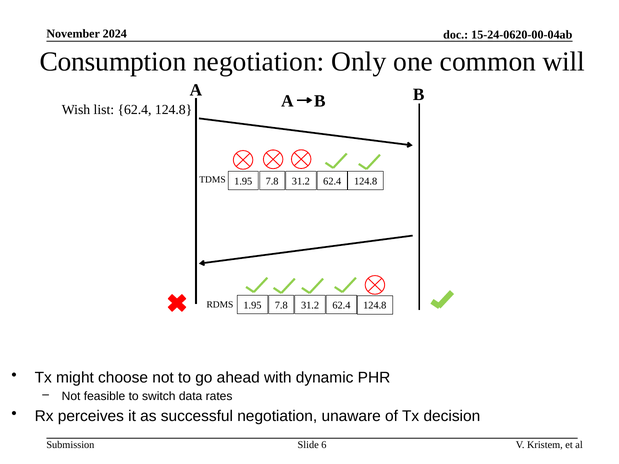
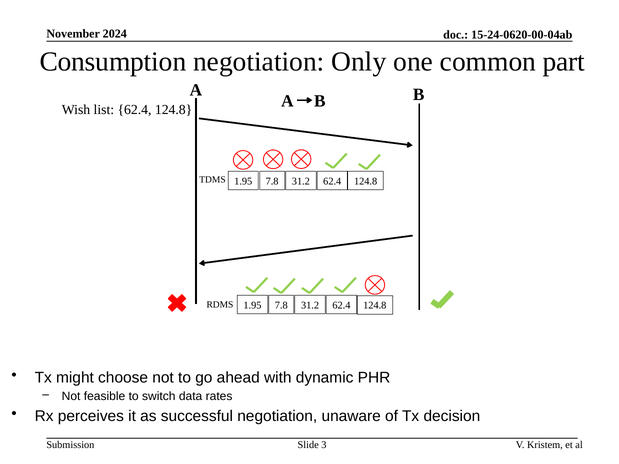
will: will -> part
6: 6 -> 3
